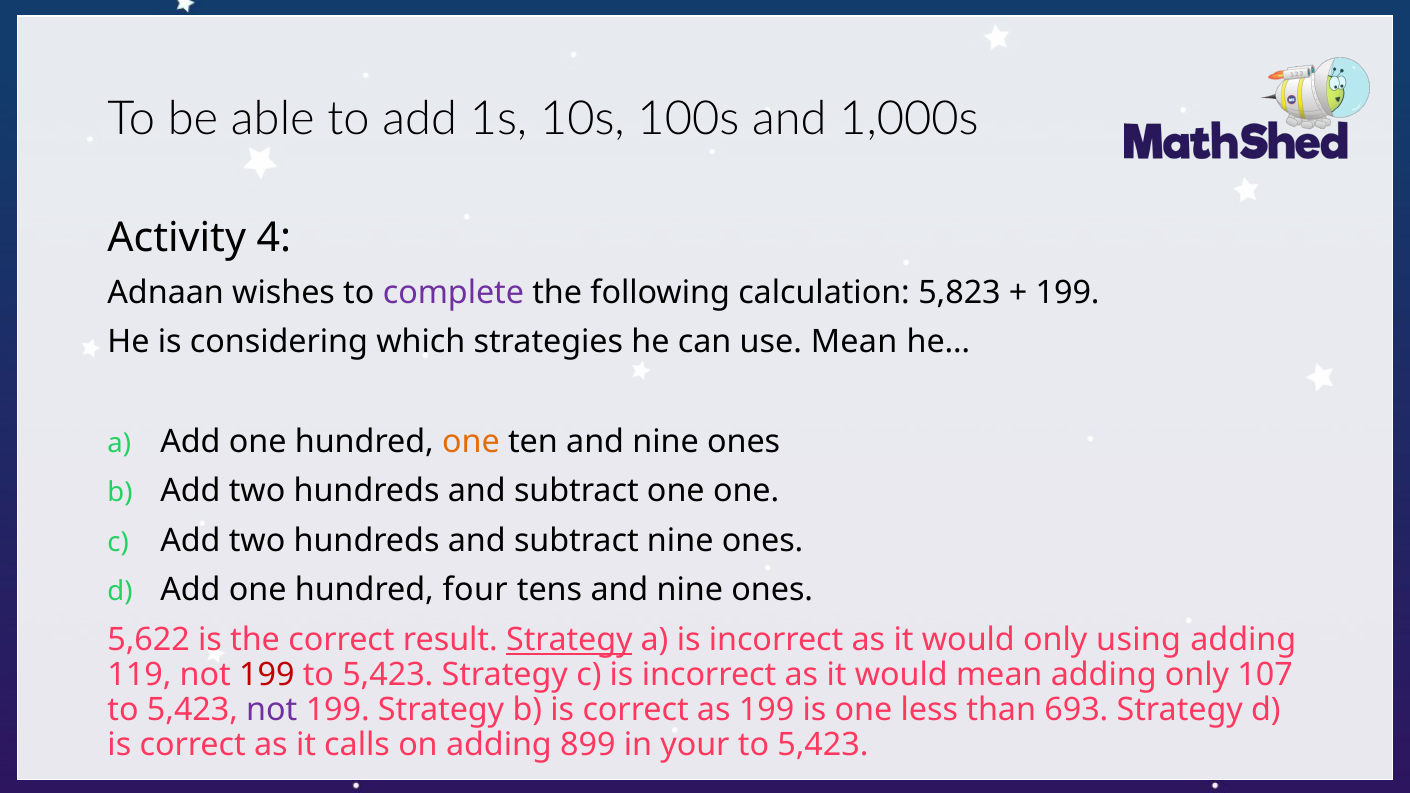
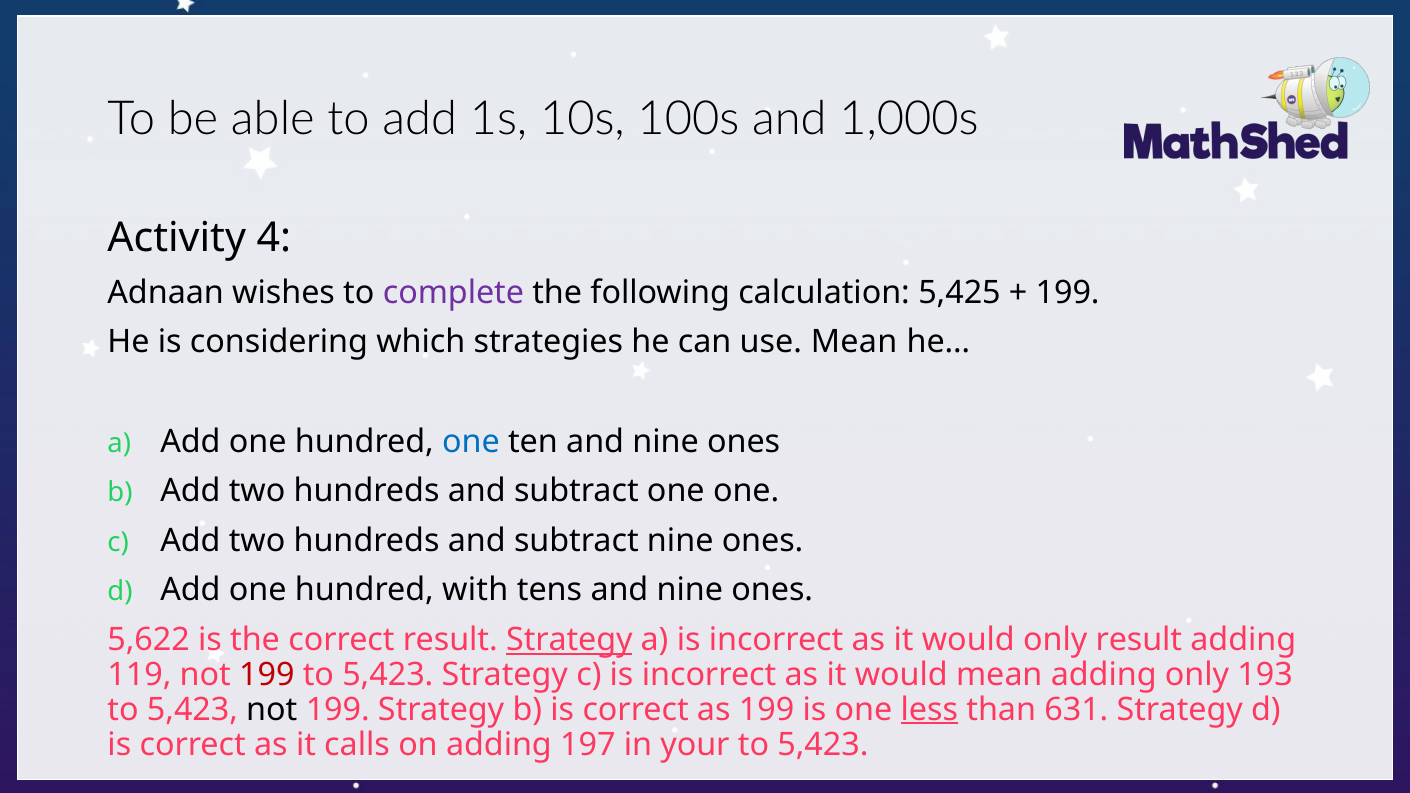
5,823: 5,823 -> 5,425
one at (471, 441) colour: orange -> blue
four: four -> with
only using: using -> result
107: 107 -> 193
not at (272, 710) colour: purple -> black
less underline: none -> present
693: 693 -> 631
899: 899 -> 197
